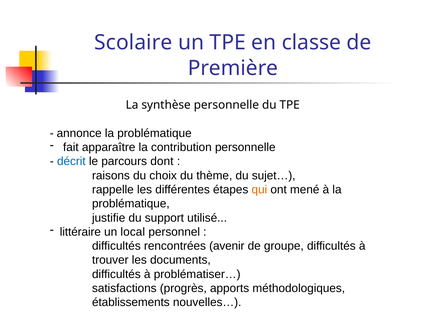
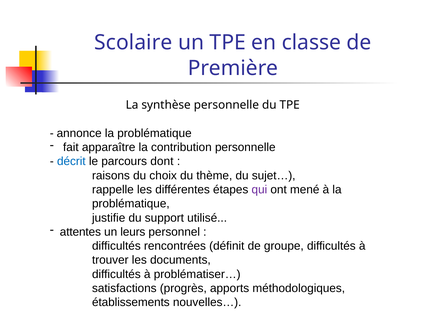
qui colour: orange -> purple
littéraire: littéraire -> attentes
local: local -> leurs
avenir: avenir -> définit
